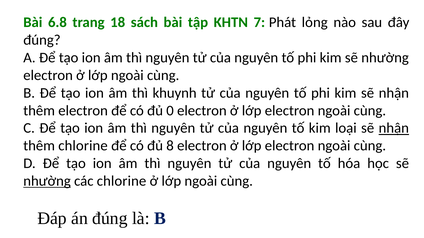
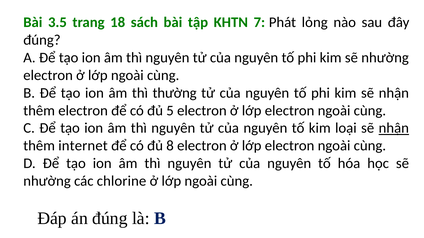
6.8: 6.8 -> 3.5
khuynh: khuynh -> thường
0: 0 -> 5
thêm chlorine: chlorine -> internet
nhường at (47, 181) underline: present -> none
